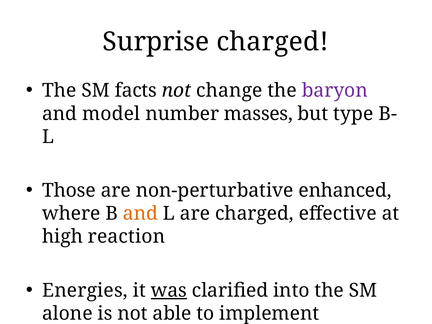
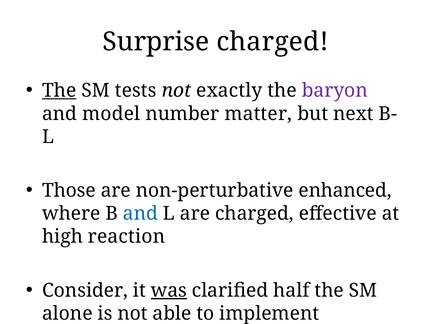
The at (59, 91) underline: none -> present
facts: facts -> tests
change: change -> exactly
masses: masses -> matter
type: type -> next
and at (140, 214) colour: orange -> blue
Energies: Energies -> Consider
into: into -> half
